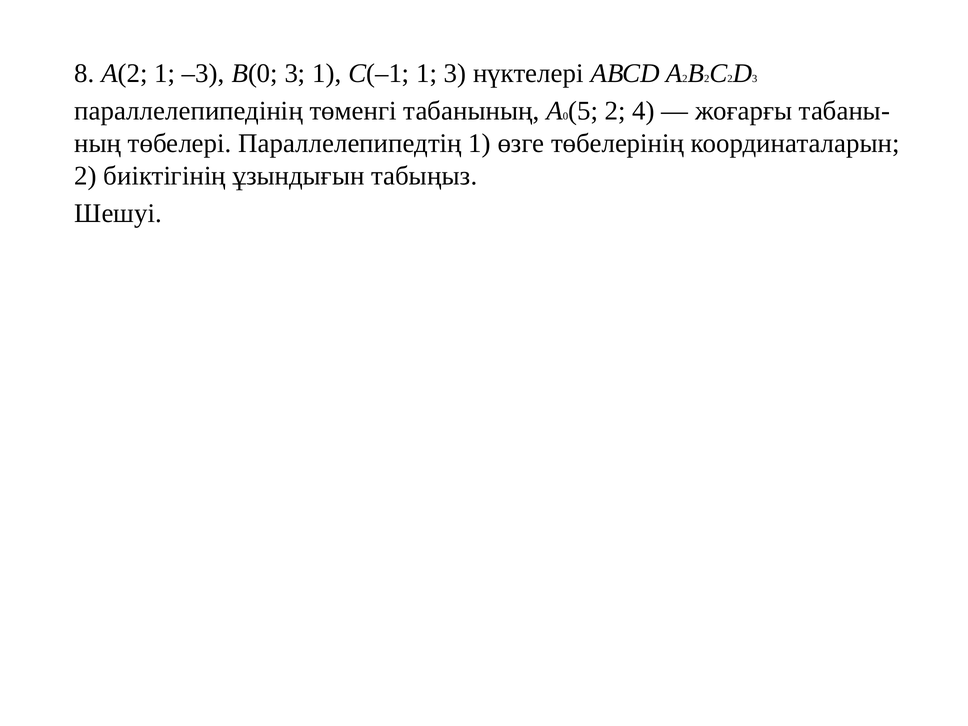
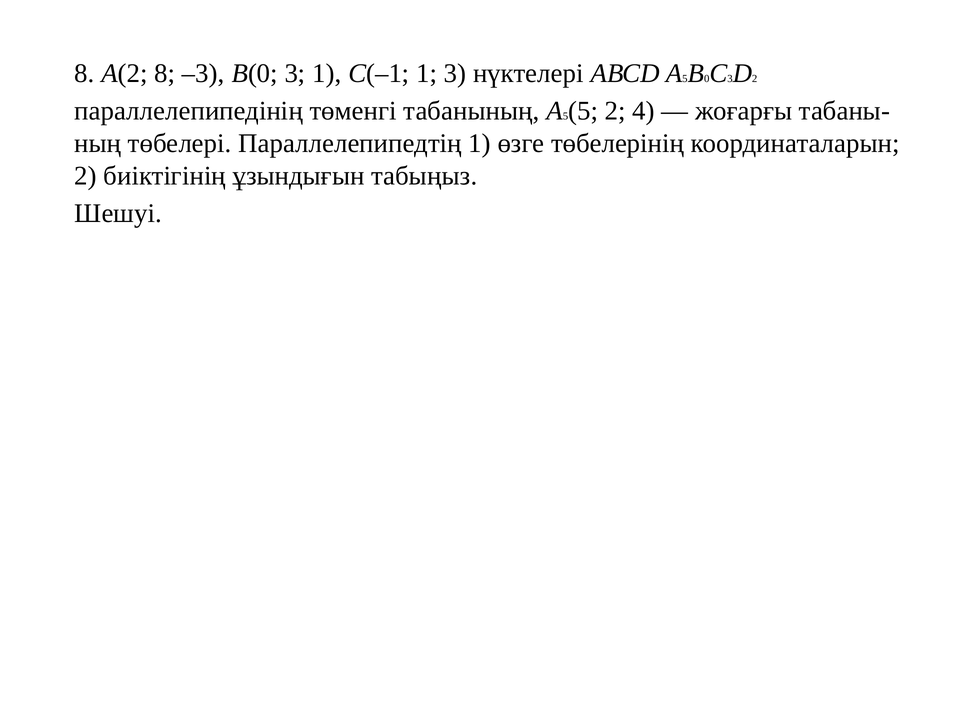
A(2 1: 1 -> 8
2 at (685, 79): 2 -> 5
2 at (707, 79): 2 -> 0
2 at (730, 79): 2 -> 3
3 at (755, 79): 3 -> 2
0 at (565, 116): 0 -> 5
